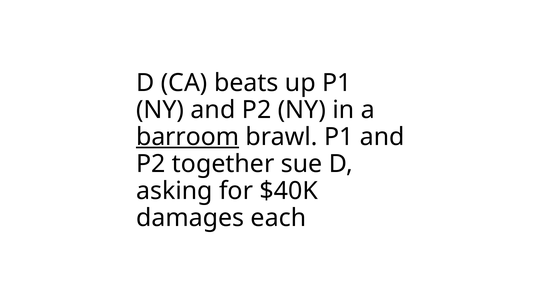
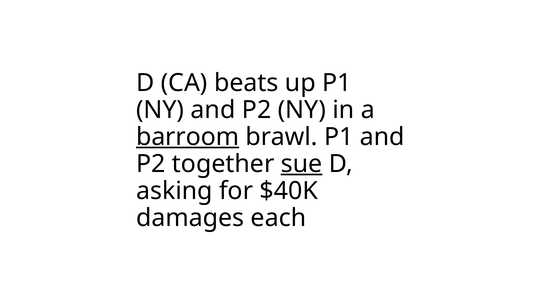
sue underline: none -> present
